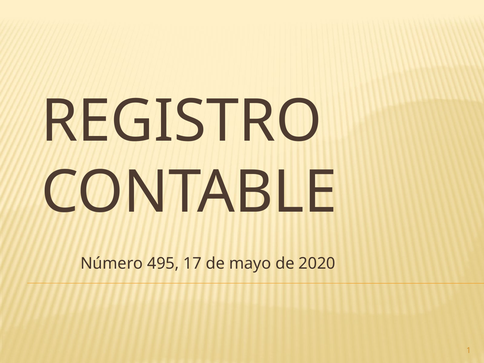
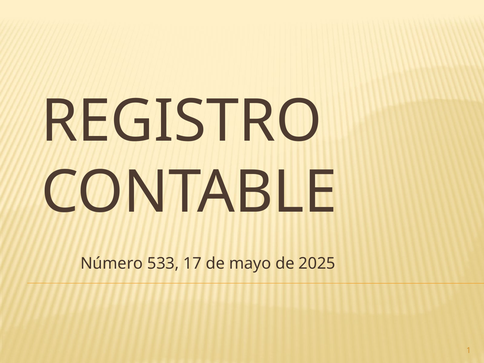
495: 495 -> 533
2020: 2020 -> 2025
